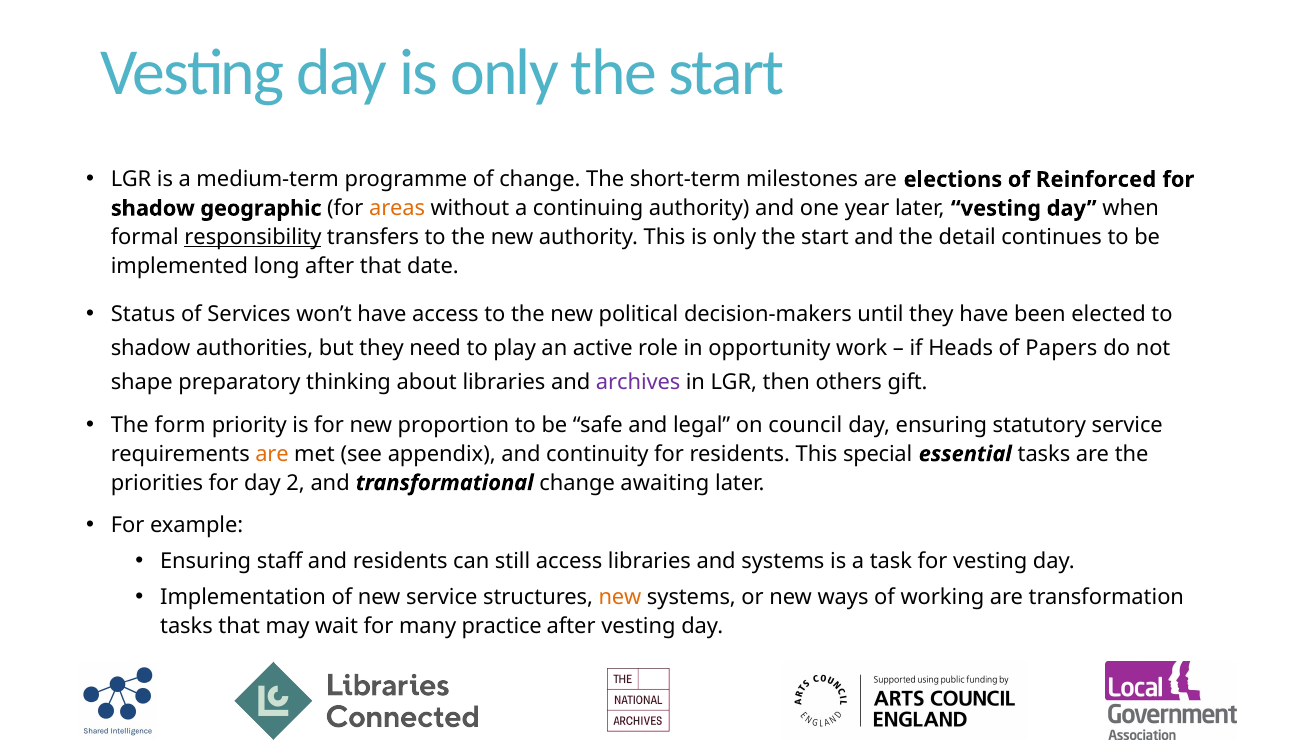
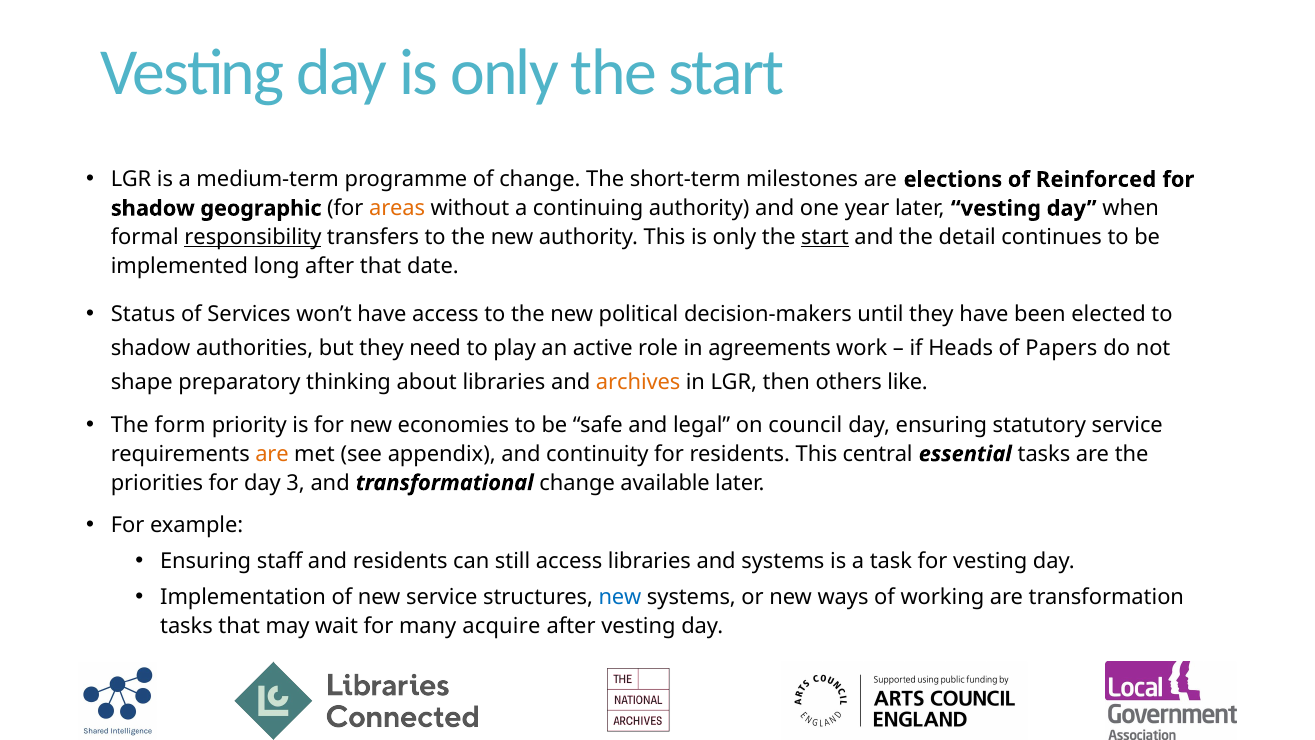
start at (825, 237) underline: none -> present
opportunity: opportunity -> agreements
archives colour: purple -> orange
gift: gift -> like
proportion: proportion -> economies
special: special -> central
2: 2 -> 3
awaiting: awaiting -> available
new at (620, 597) colour: orange -> blue
practice: practice -> acquire
